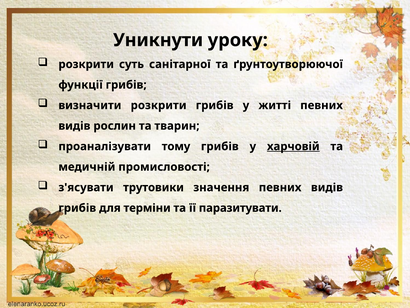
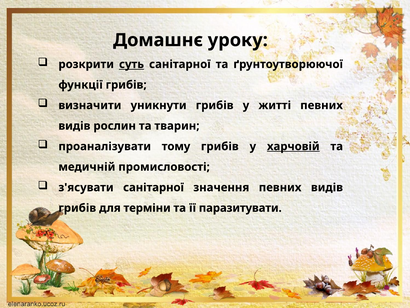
Уникнути: Уникнути -> Домашнє
суть underline: none -> present
визначити розкрити: розкрити -> уникнути
з'ясувати трутовики: трутовики -> санітарної
